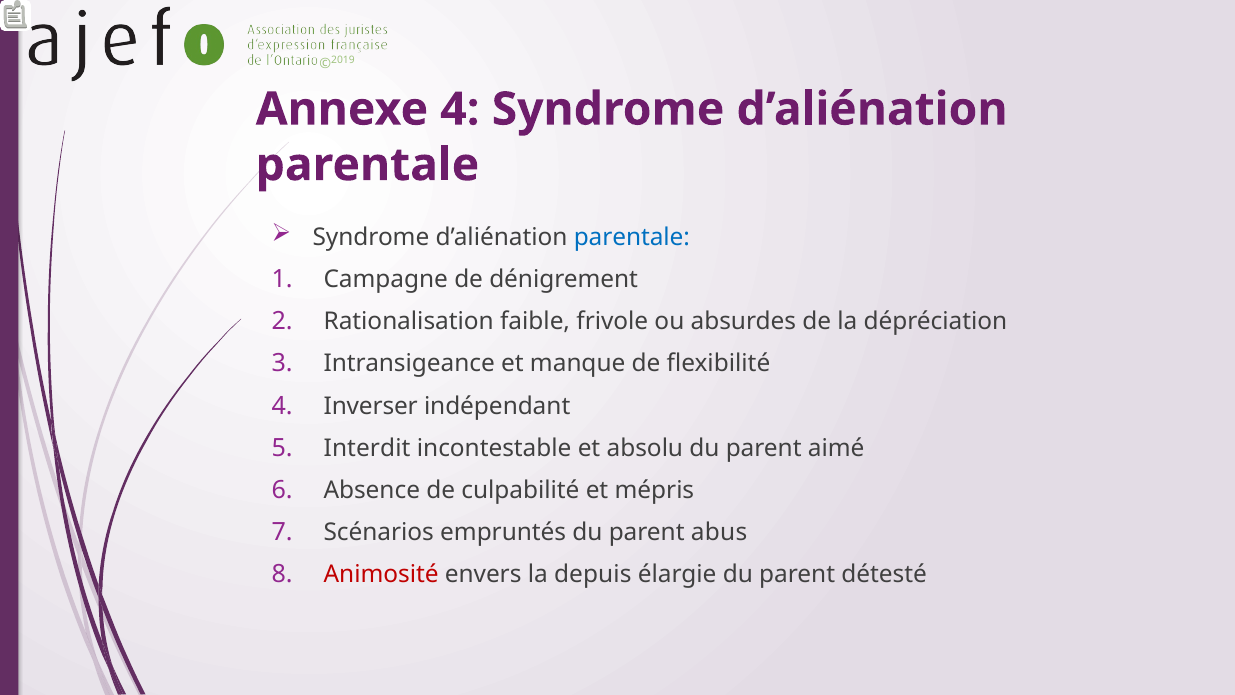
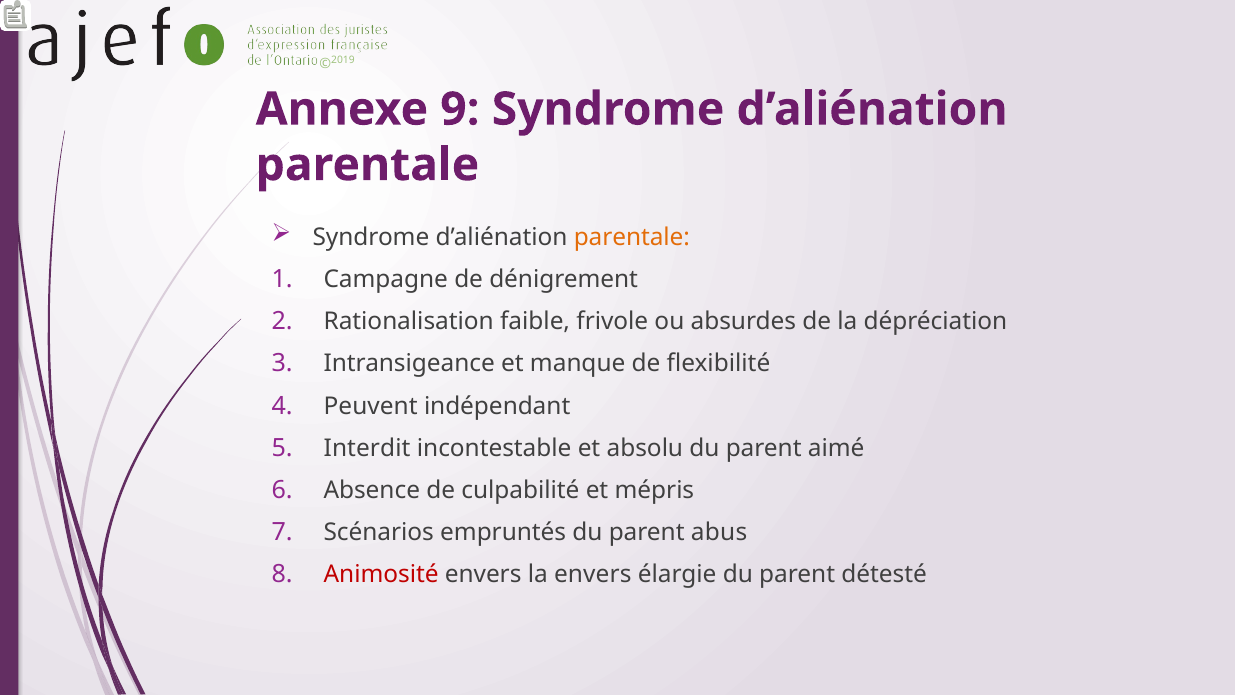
Annexe 4: 4 -> 9
parentale at (632, 237) colour: blue -> orange
Inverser: Inverser -> Peuvent
la depuis: depuis -> envers
